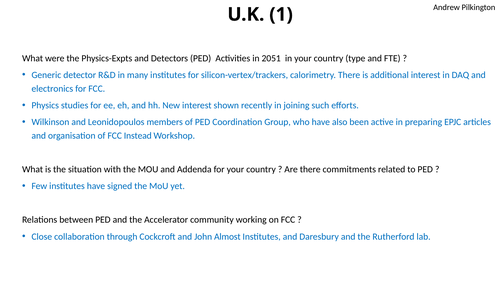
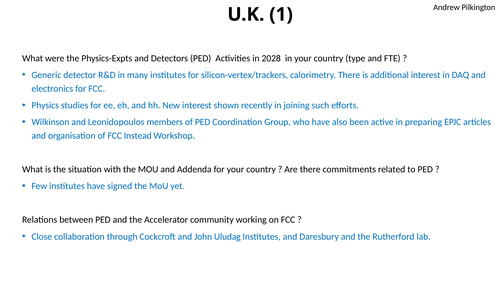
2051: 2051 -> 2028
Almost: Almost -> Uludag
